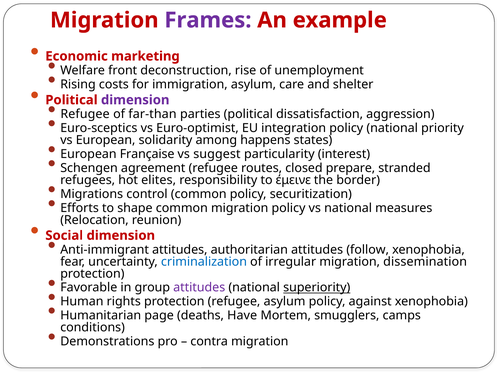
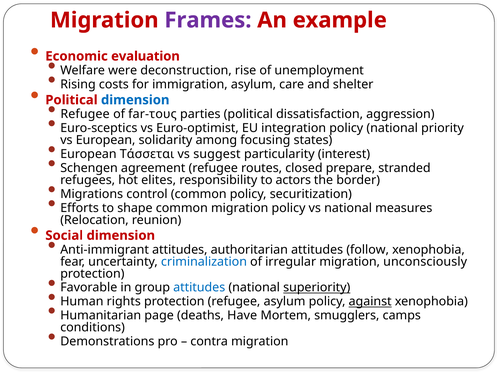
marketing: marketing -> evaluation
front: front -> were
dimension at (135, 100) colour: purple -> blue
far-than: far-than -> far-τους
happens: happens -> focusing
Française: Française -> Τάσσεται
έμεινε: έμεινε -> actors
dissemination: dissemination -> unconsciously
attitudes at (199, 288) colour: purple -> blue
against underline: none -> present
